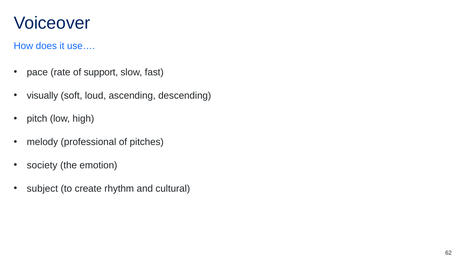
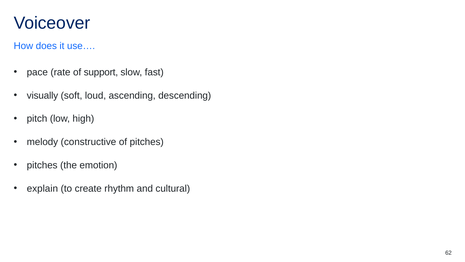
professional: professional -> constructive
society at (42, 165): society -> pitches
subject: subject -> explain
